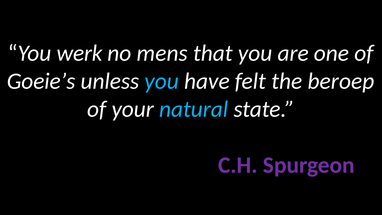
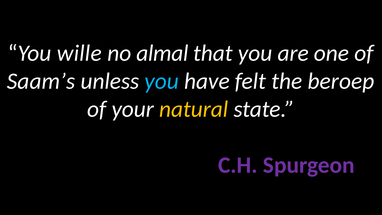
werk: werk -> wille
mens: mens -> almal
Goeie’s: Goeie’s -> Saam’s
natural colour: light blue -> yellow
